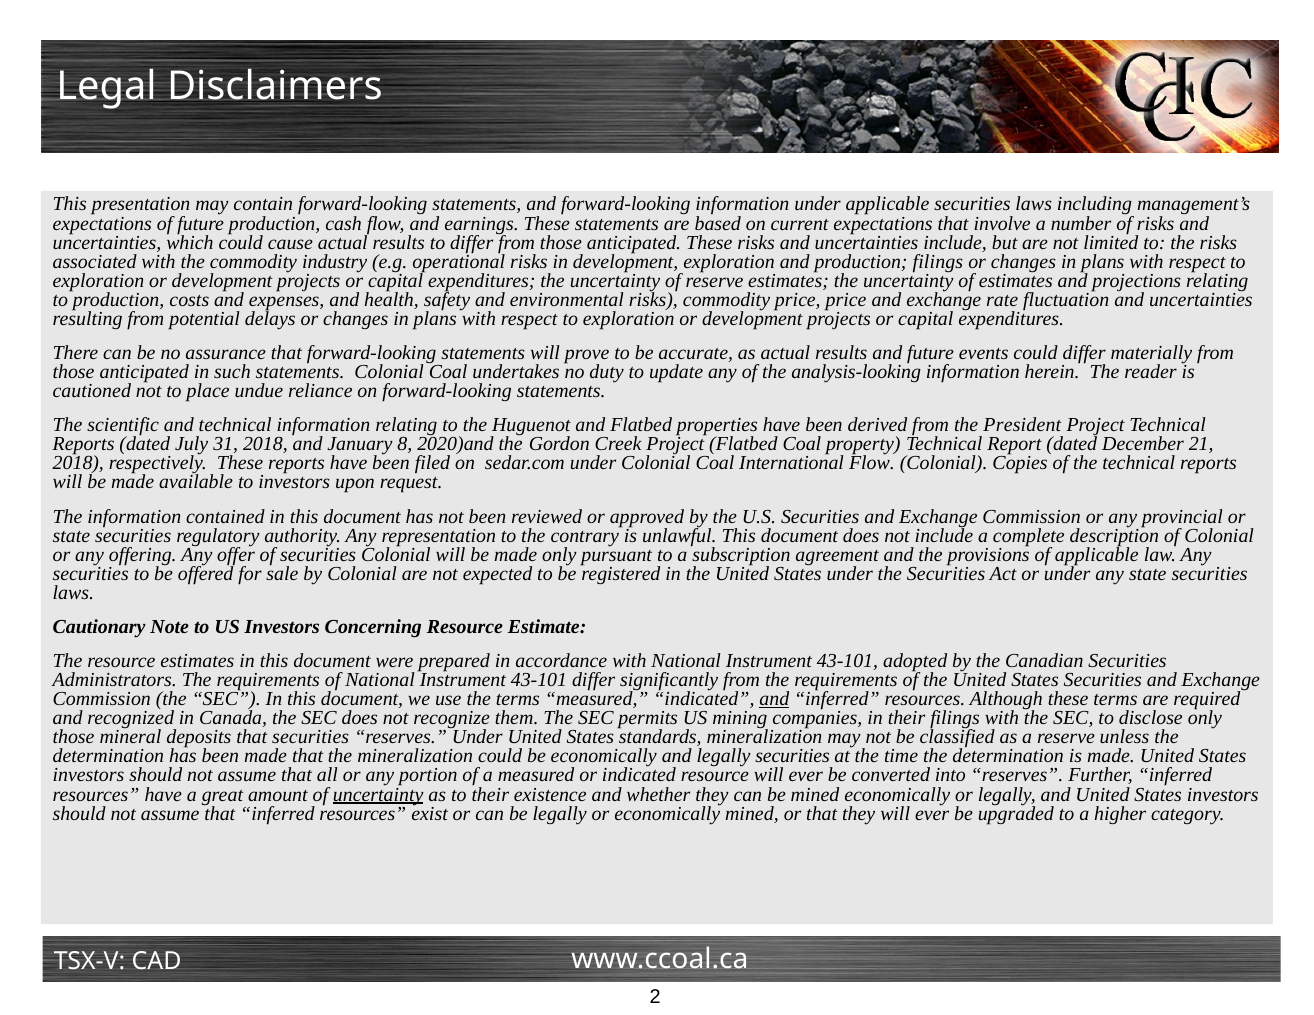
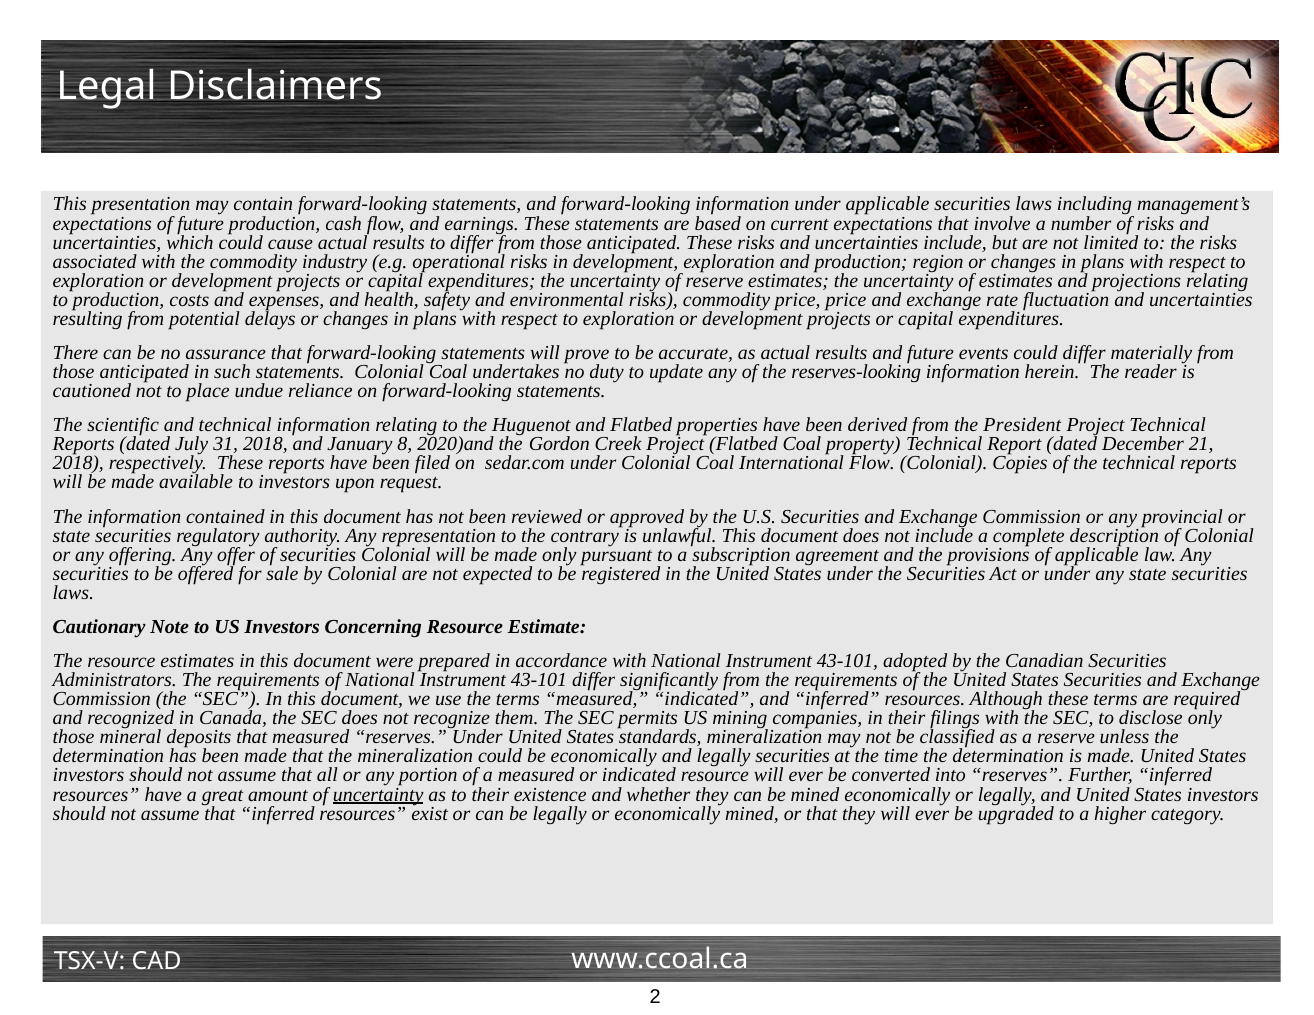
production filings: filings -> region
analysis-looking: analysis-looking -> reserves-looking
and at (774, 699) underline: present -> none
that securities: securities -> measured
